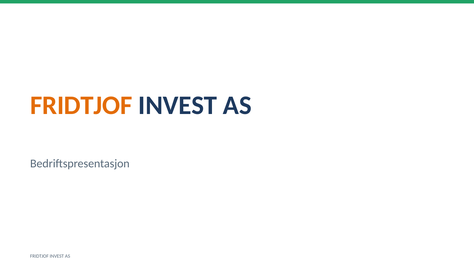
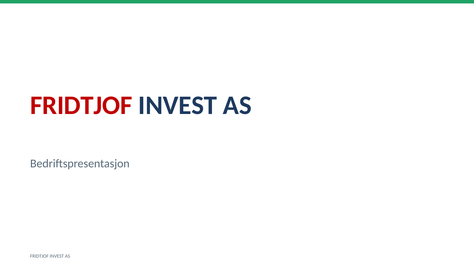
FRIDTJOF at (81, 105) colour: orange -> red
